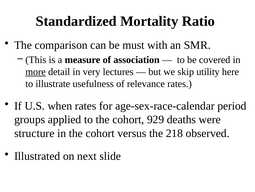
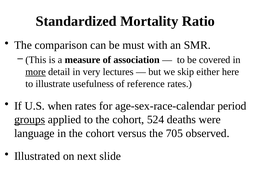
utility: utility -> either
relevance: relevance -> reference
groups underline: none -> present
929: 929 -> 524
structure: structure -> language
218: 218 -> 705
